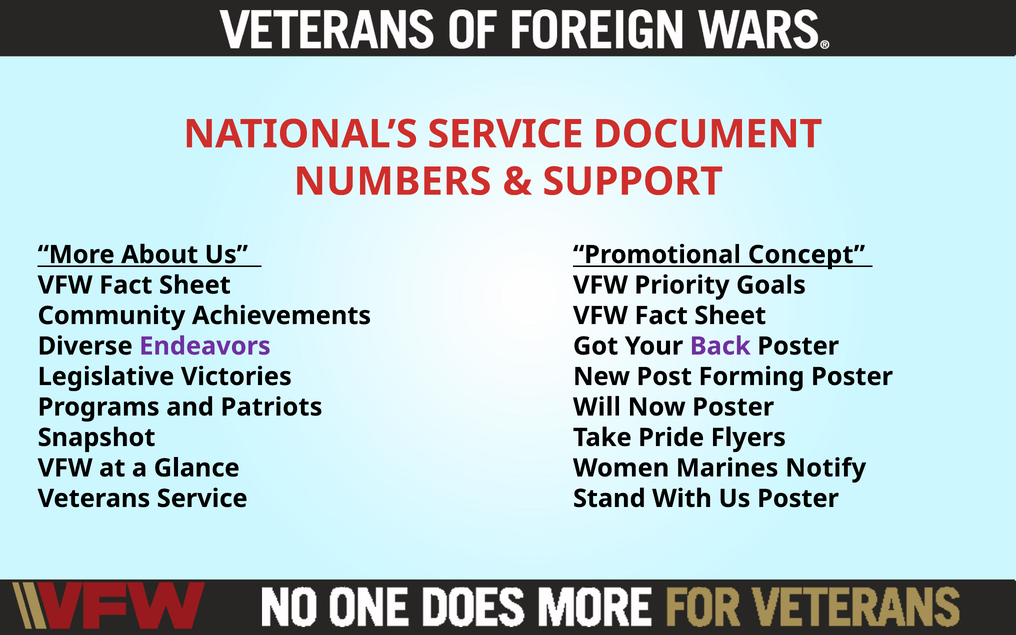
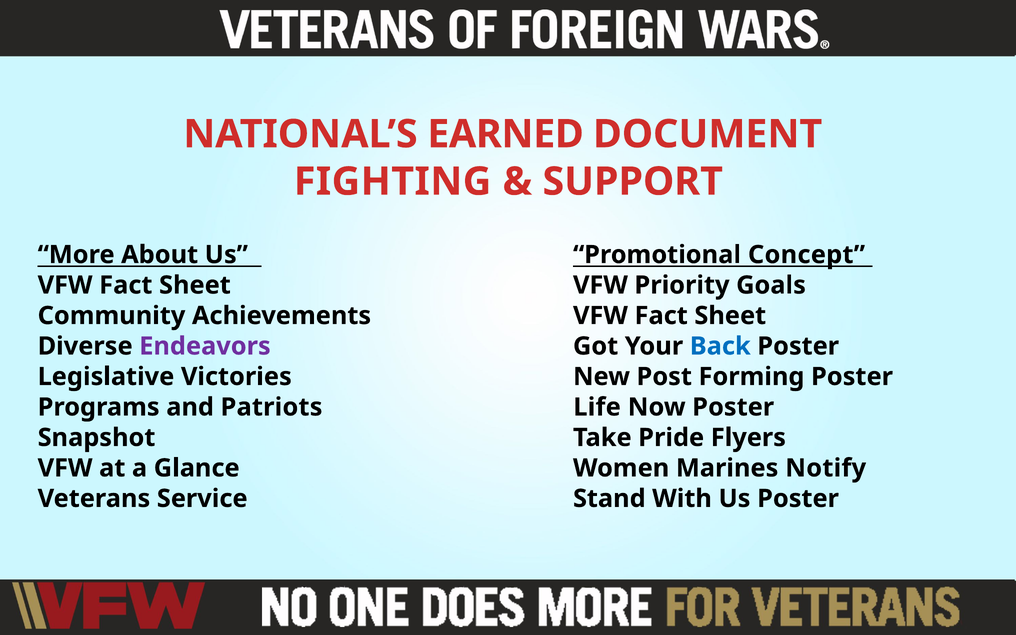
NATIONAL’S SERVICE: SERVICE -> EARNED
NUMBERS: NUMBERS -> FIGHTING
Back colour: purple -> blue
Will: Will -> Life
